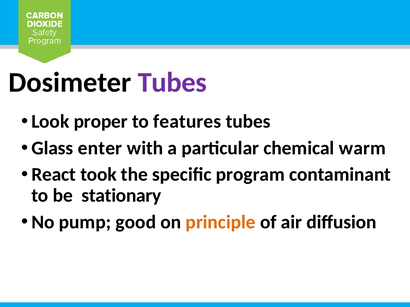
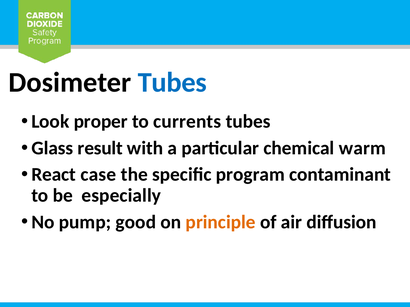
Tubes at (172, 82) colour: purple -> blue
features: features -> currents
enter: enter -> result
took: took -> case
stationary: stationary -> especially
